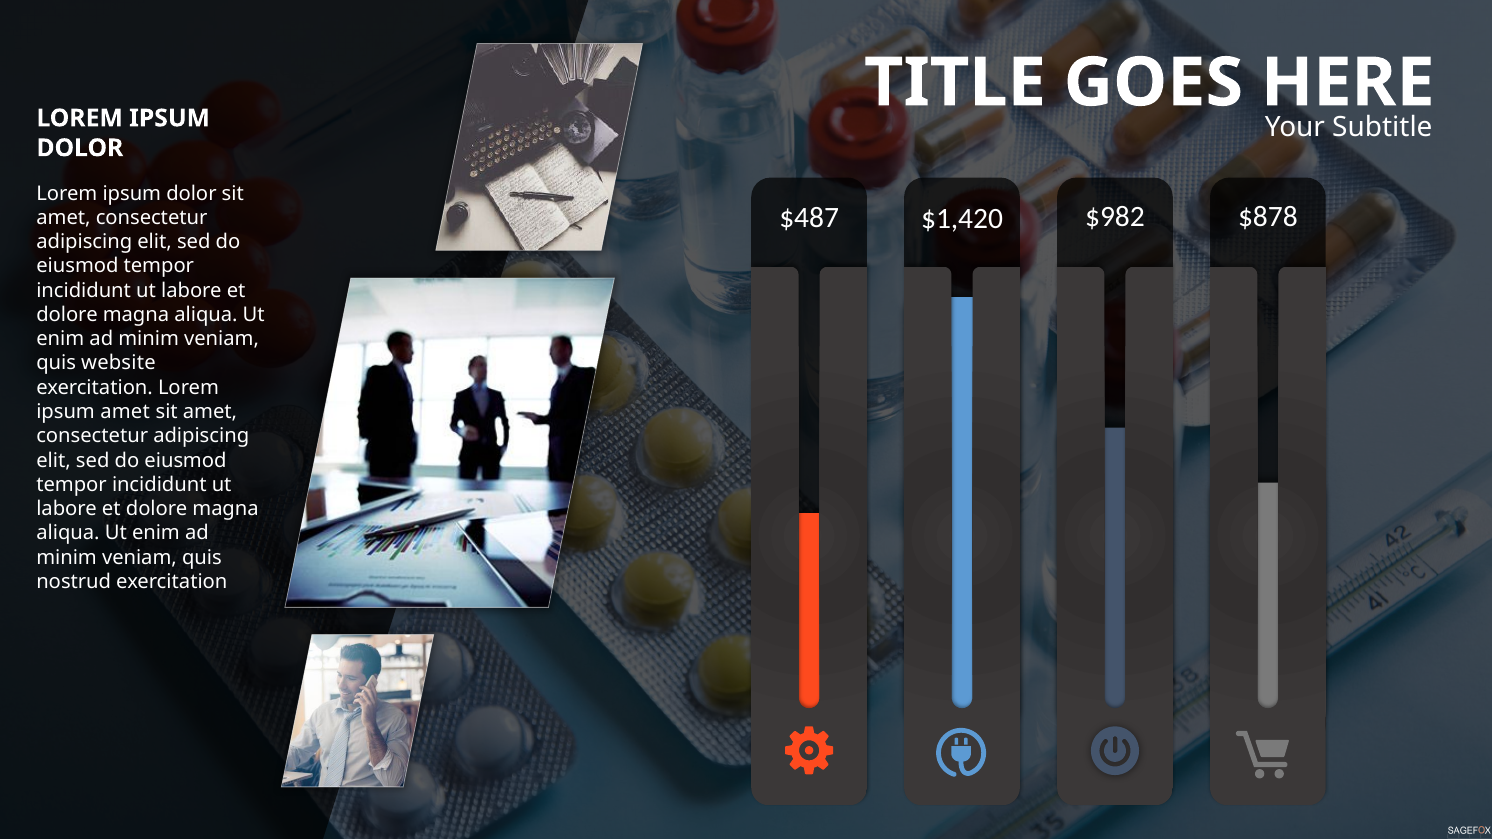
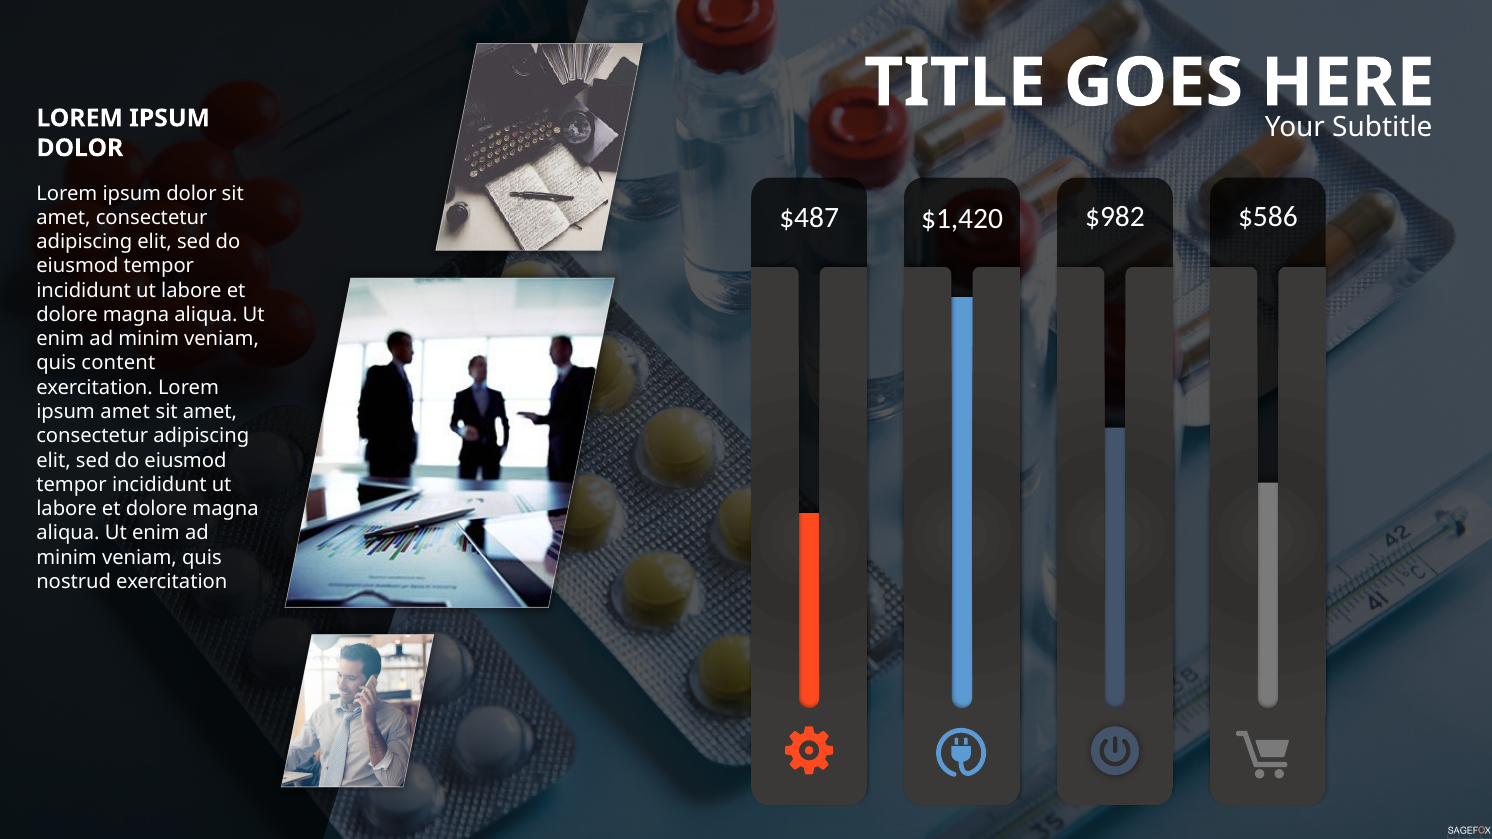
$878: $878 -> $586
website: website -> content
